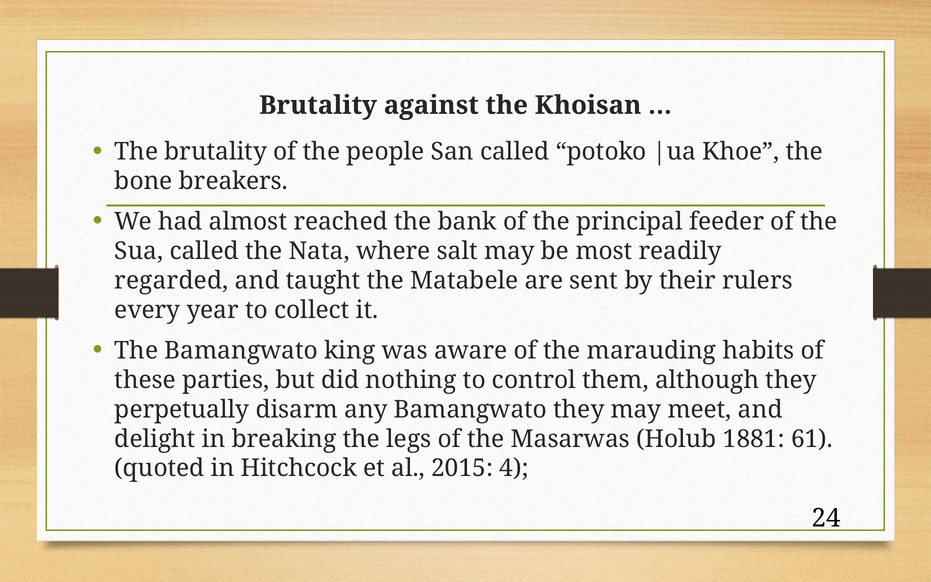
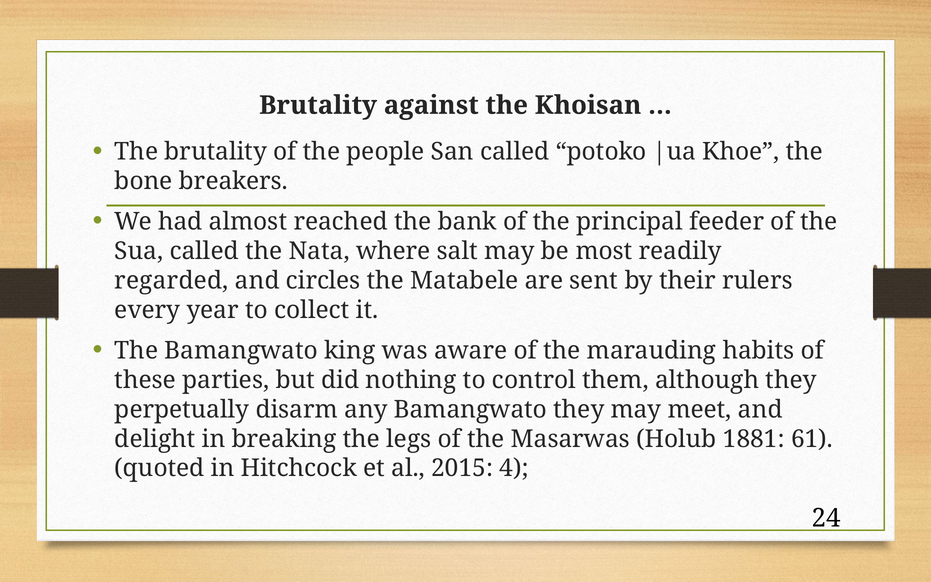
taught: taught -> circles
